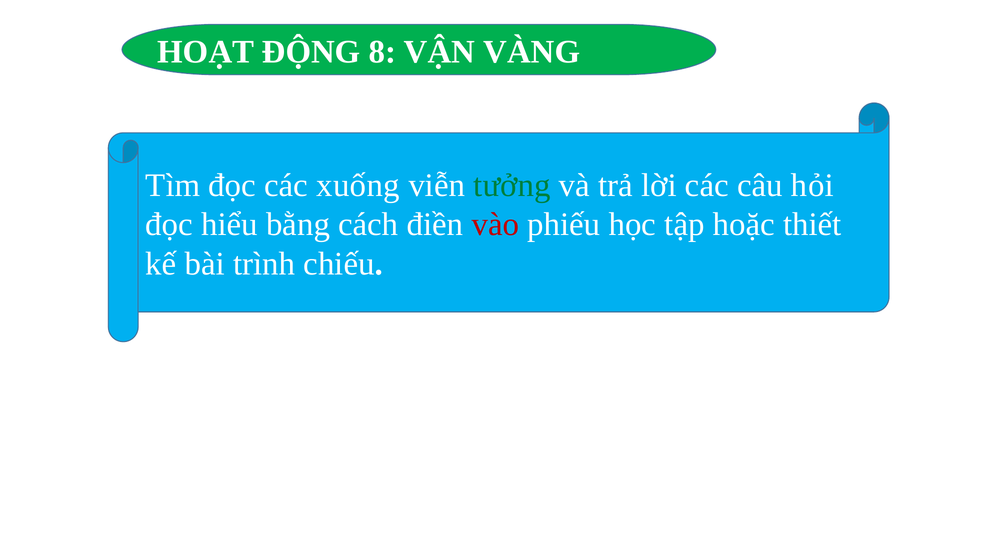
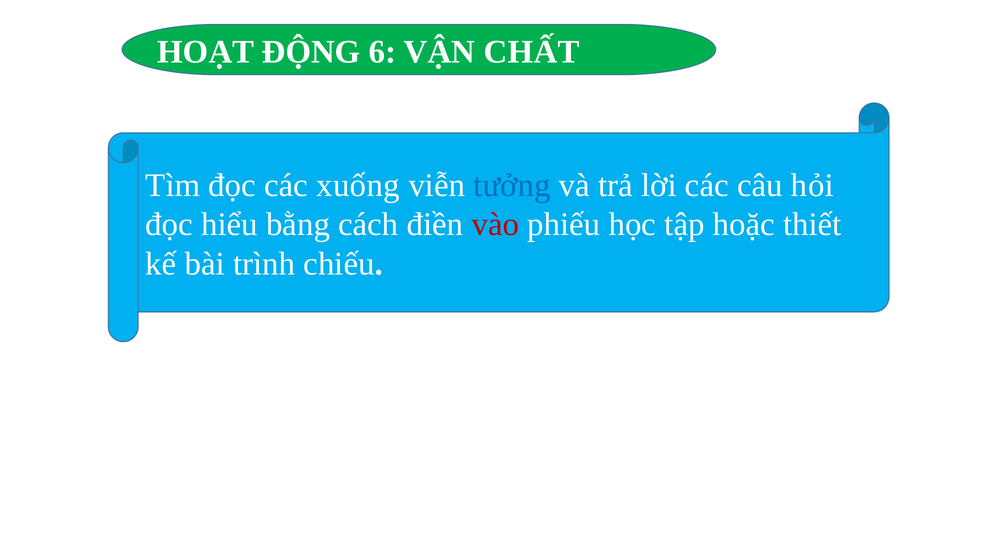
8: 8 -> 6
VÀNG: VÀNG -> CHẤT
tưởng colour: green -> blue
